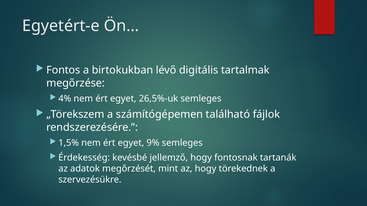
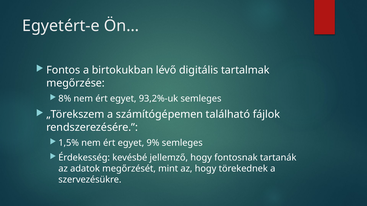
4%: 4% -> 8%
26,5%-uk: 26,5%-uk -> 93,2%-uk
